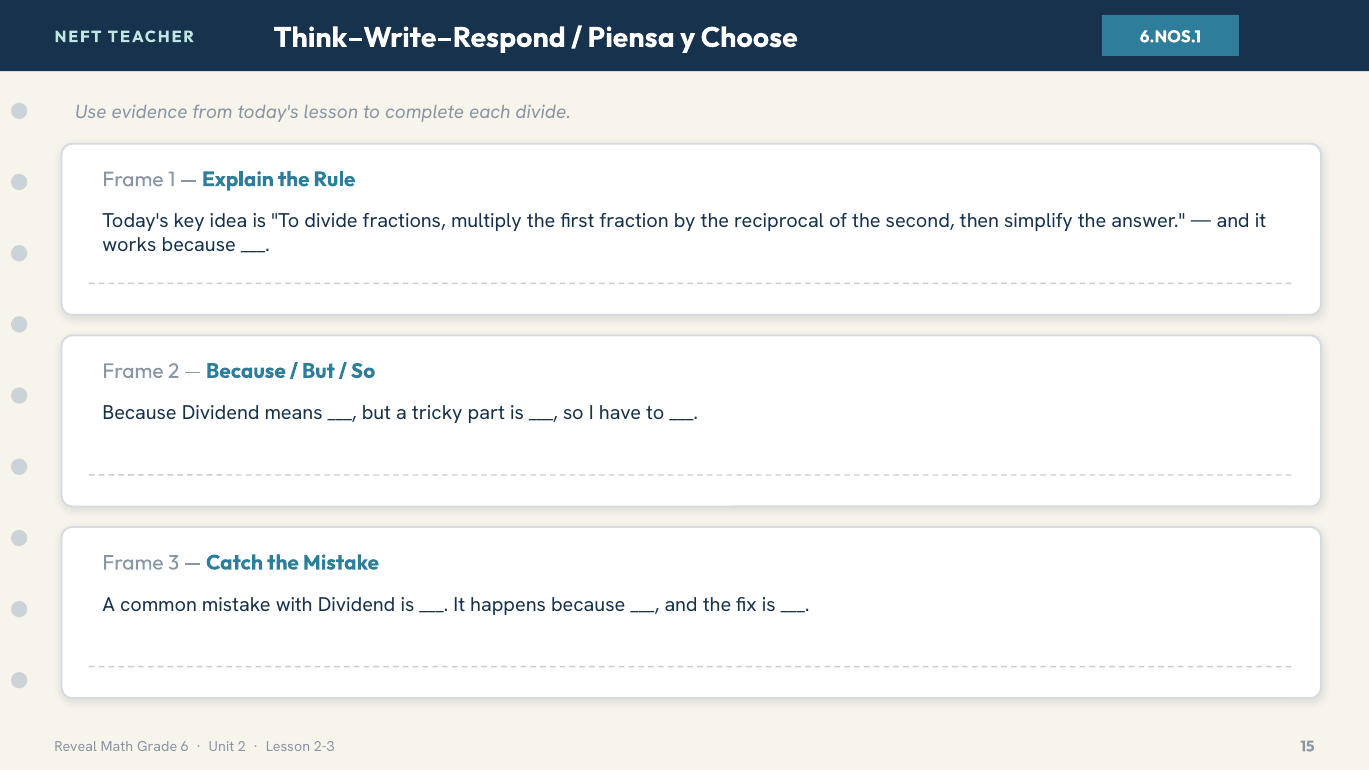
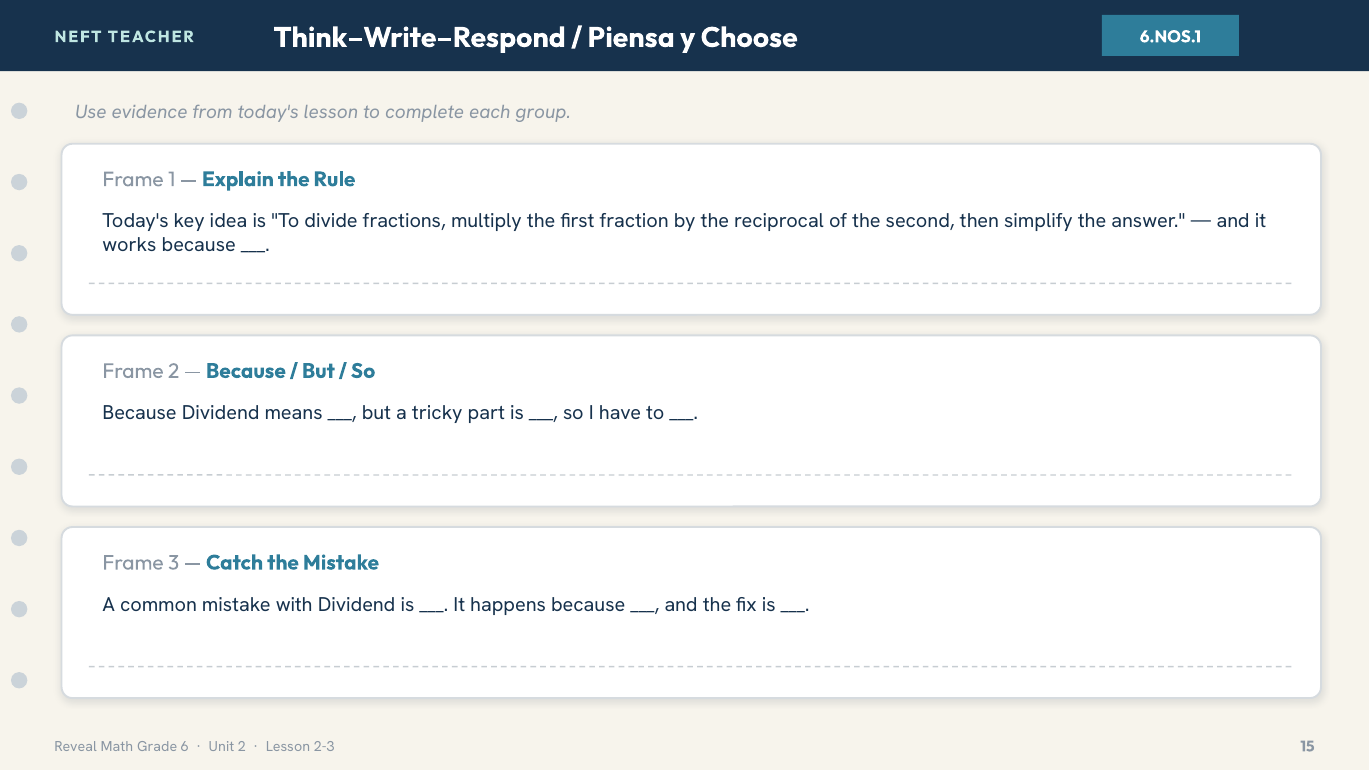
each divide: divide -> group
